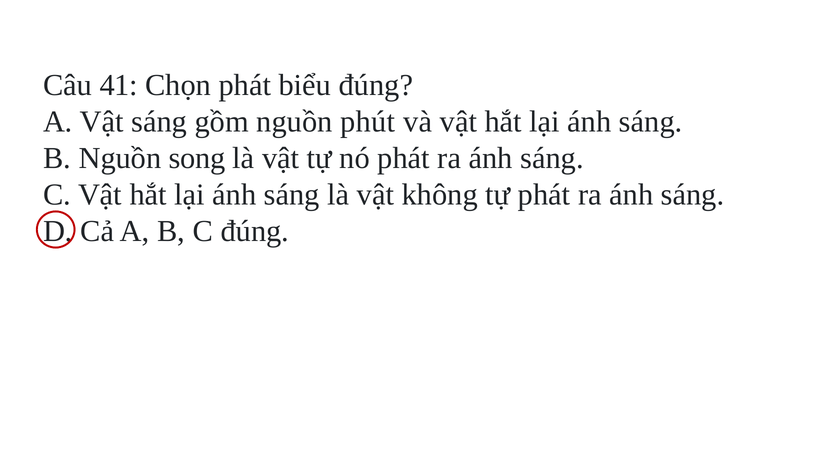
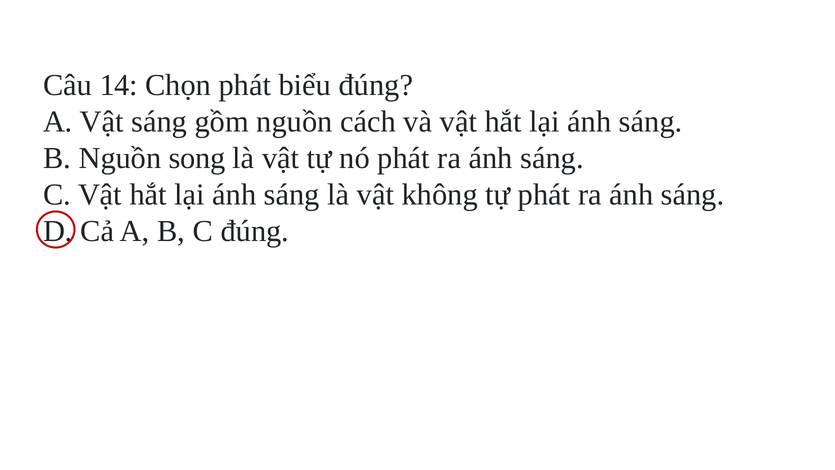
41: 41 -> 14
phút: phút -> cách
